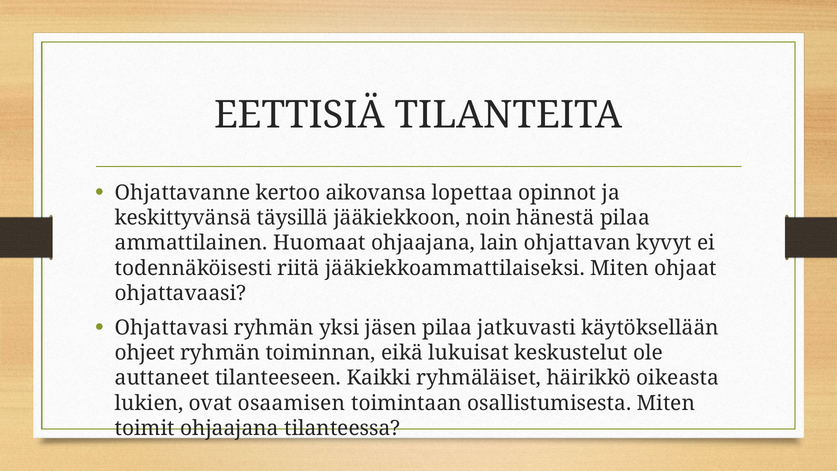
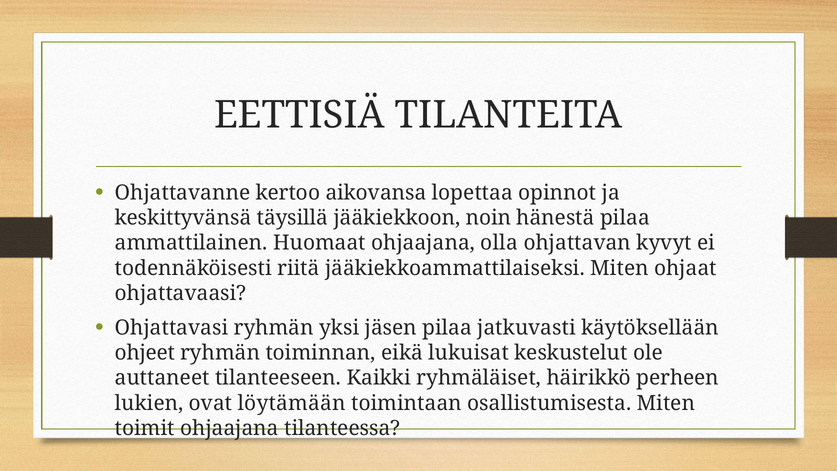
lain: lain -> olla
oikeasta: oikeasta -> perheen
osaamisen: osaamisen -> löytämään
